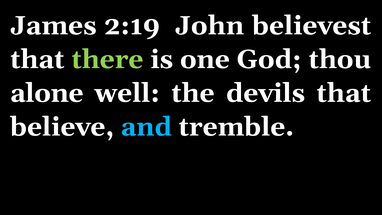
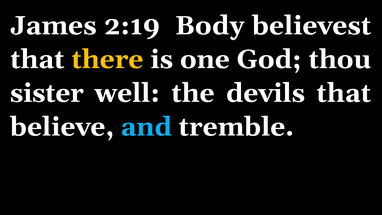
John: John -> Body
there colour: light green -> yellow
alone: alone -> sister
